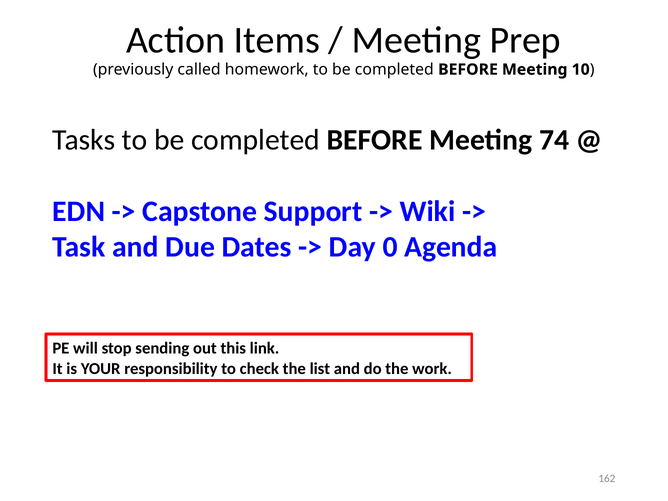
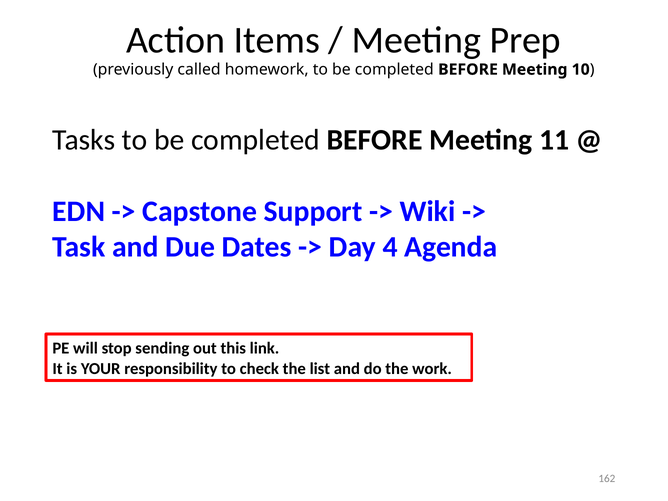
74: 74 -> 11
0: 0 -> 4
